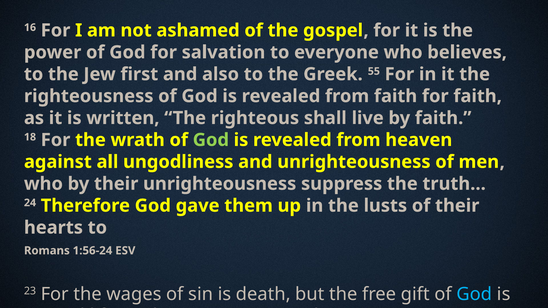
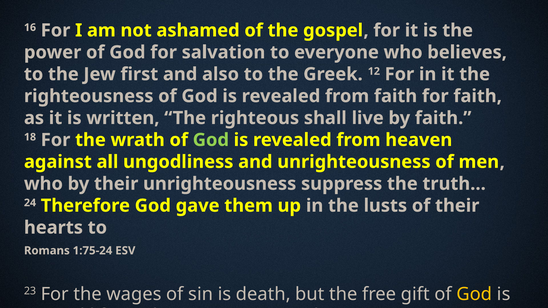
55: 55 -> 12
1:56-24: 1:56-24 -> 1:75-24
God at (474, 294) colour: light blue -> yellow
